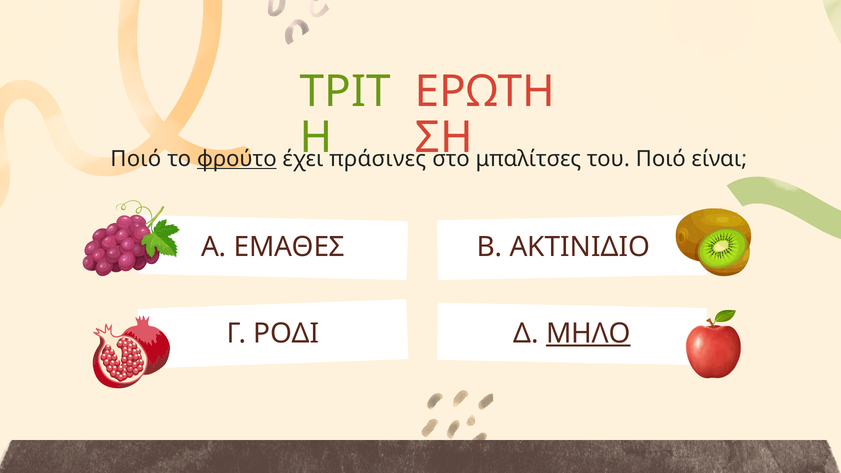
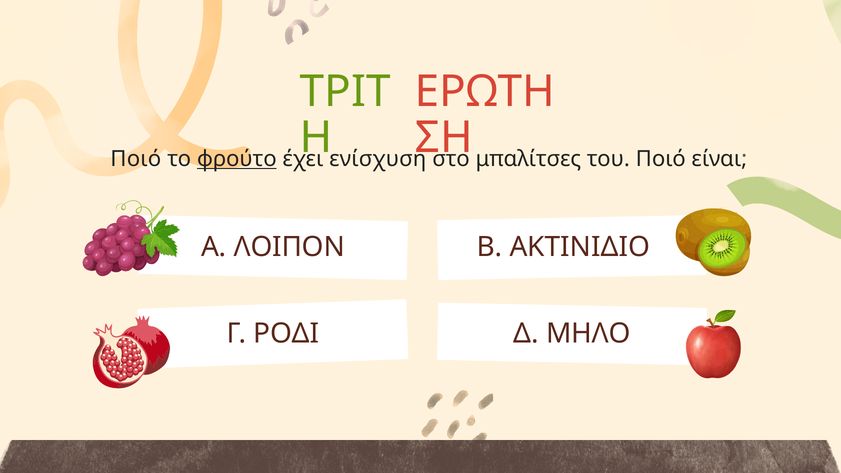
πράσινες: πράσινες -> ενίσχυση
ΕΜΑΘΕΣ: ΕΜΑΘΕΣ -> ΛΟΙΠΟΝ
ΜΗΛΟ underline: present -> none
